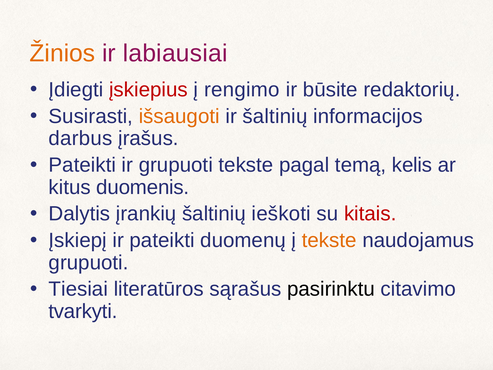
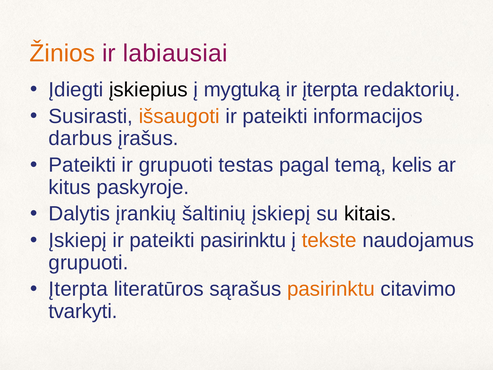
įskiepius colour: red -> black
rengimo: rengimo -> mygtuką
ir būsite: būsite -> įterpta
šaltinių at (275, 116): šaltinių -> pateikti
grupuoti tekste: tekste -> testas
duomenis: duomenis -> paskyroje
šaltinių ieškoti: ieškoti -> įskiepį
kitais colour: red -> black
pateikti duomenų: duomenų -> pasirinktu
Tiesiai at (78, 289): Tiesiai -> Įterpta
pasirinktu at (331, 289) colour: black -> orange
